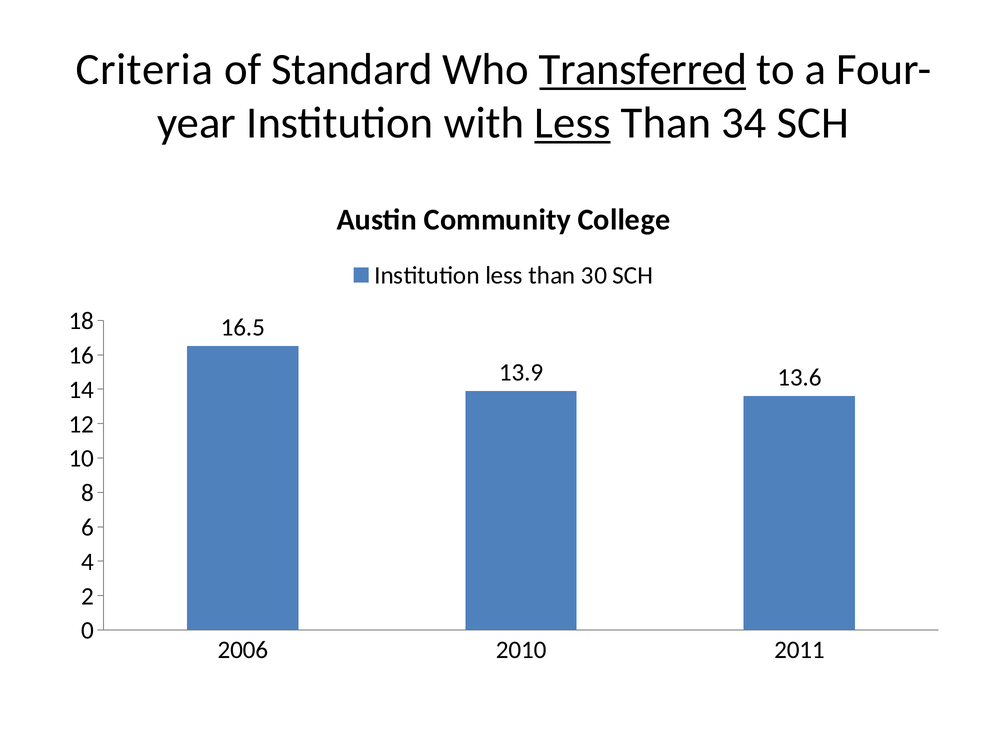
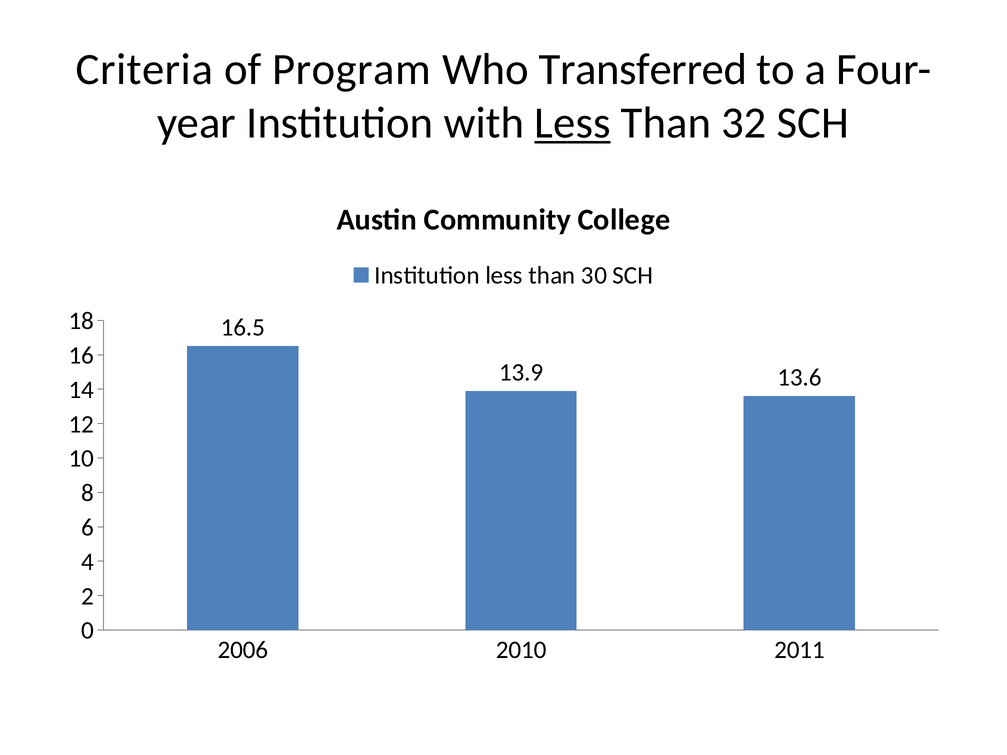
Standard: Standard -> Program
Transferred underline: present -> none
34: 34 -> 32
